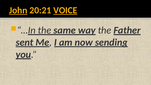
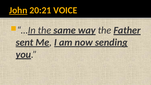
VOICE underline: present -> none
